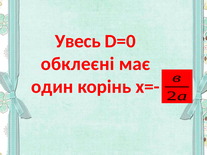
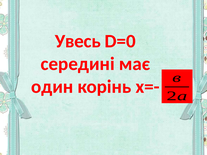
обклеєні: обклеєні -> середині
